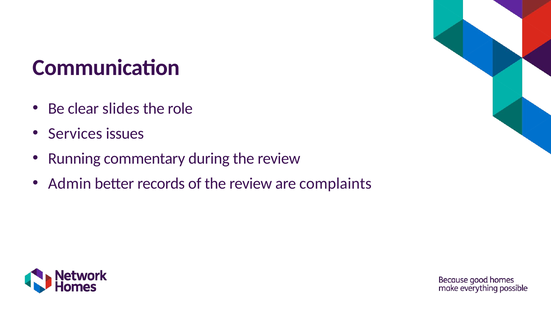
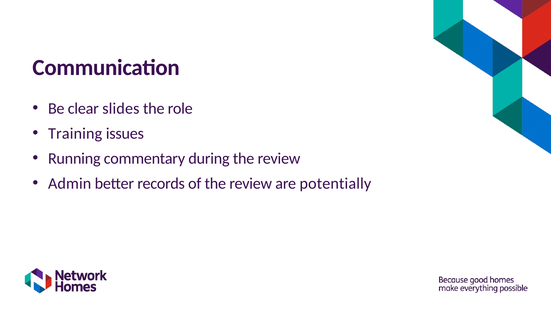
Services: Services -> Training
complaints: complaints -> potentially
